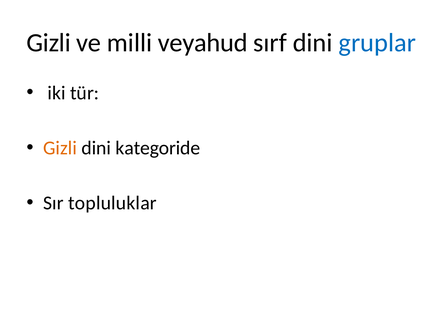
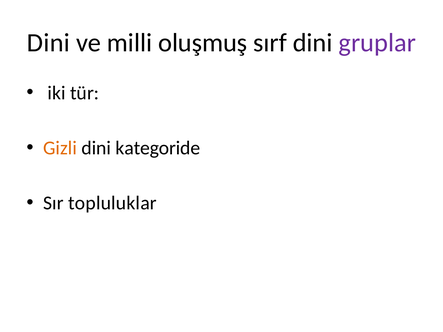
Gizli at (49, 43): Gizli -> Dini
veyahud: veyahud -> oluşmuş
gruplar colour: blue -> purple
